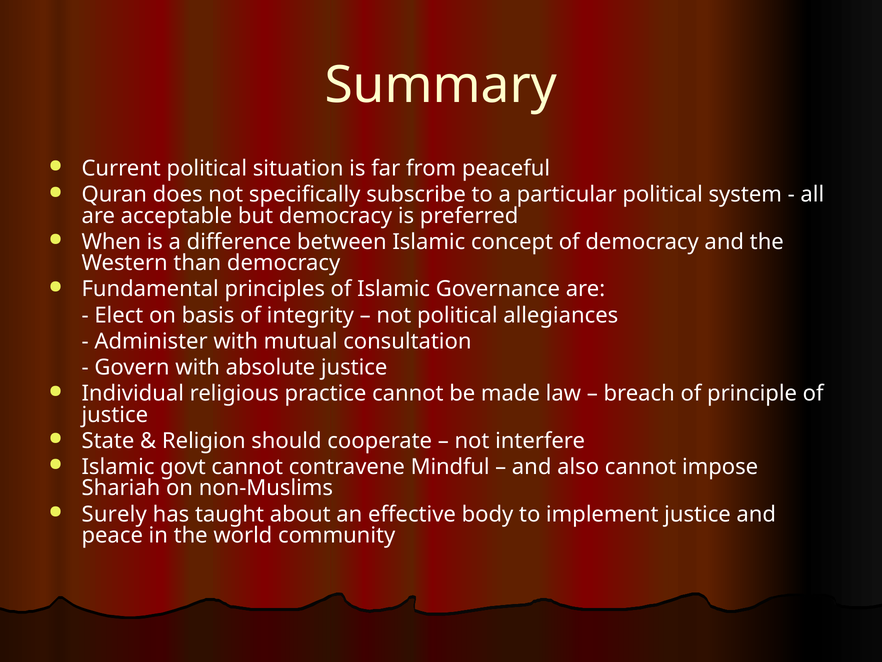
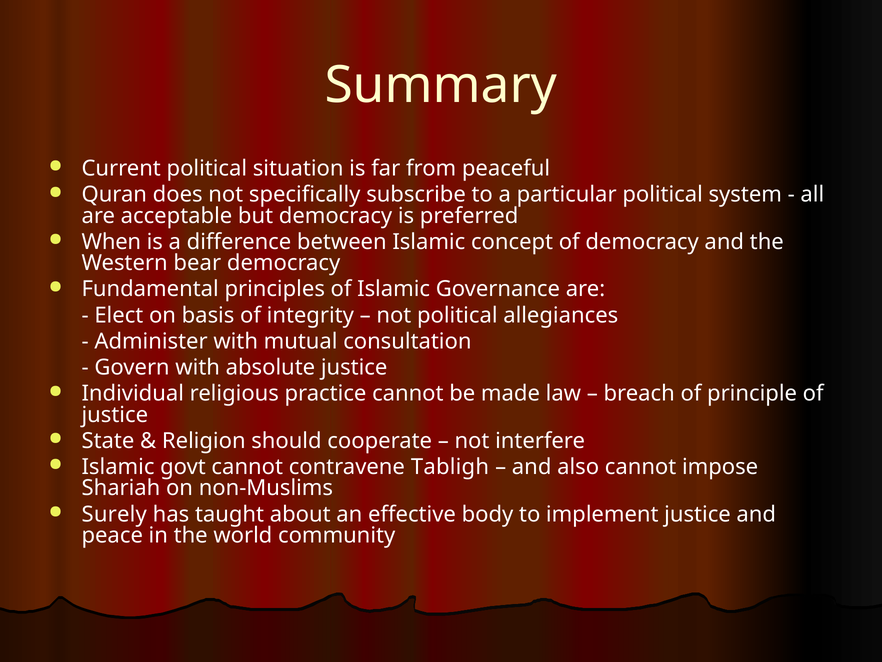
than: than -> bear
Mindful: Mindful -> Tabligh
